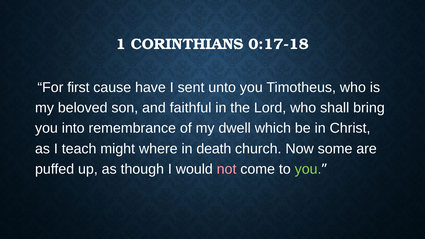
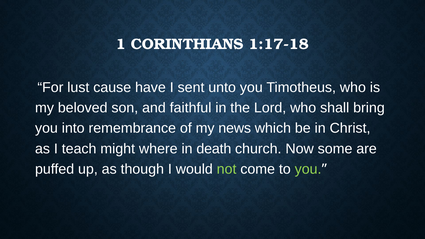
0:17-18: 0:17-18 -> 1:17-18
first: first -> lust
dwell: dwell -> news
not colour: pink -> light green
